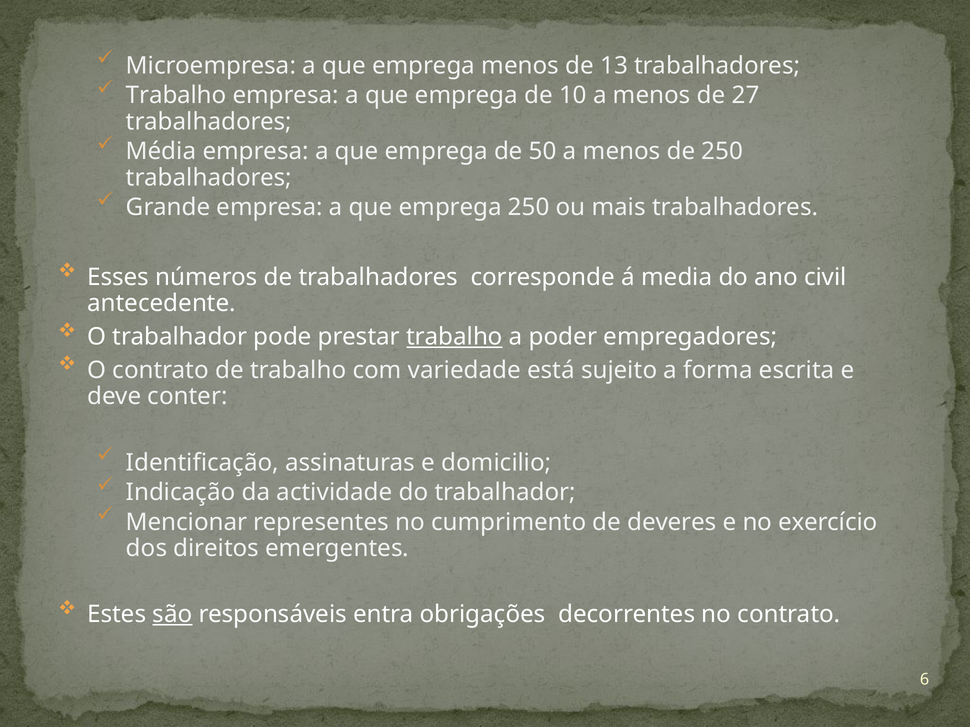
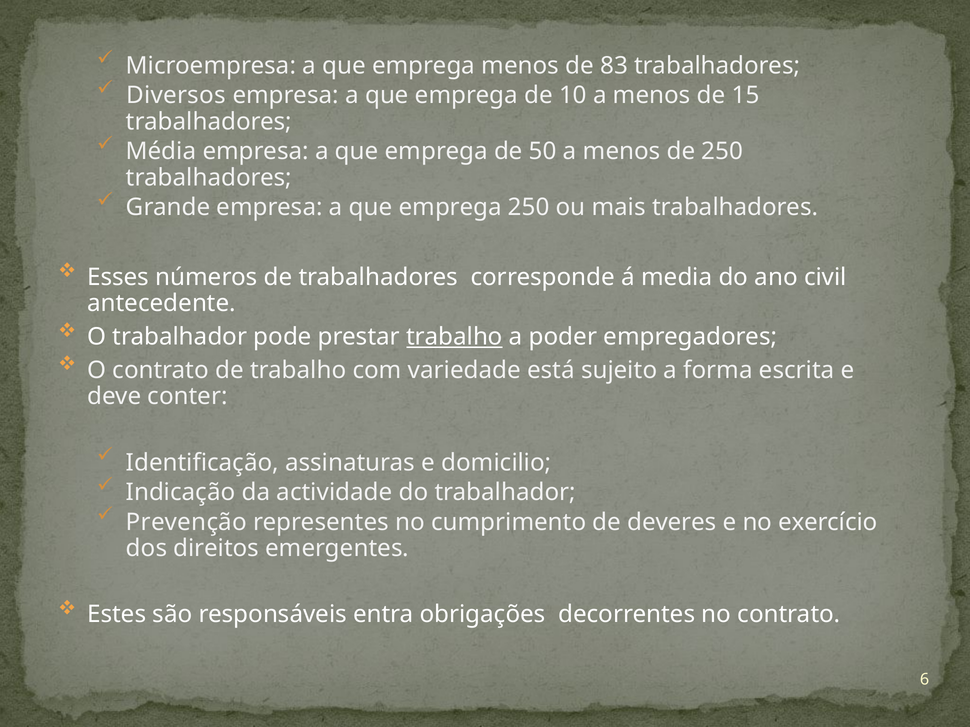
13: 13 -> 83
Trabalho at (176, 96): Trabalho -> Diversos
27: 27 -> 15
Mencionar: Mencionar -> Prevenção
são underline: present -> none
